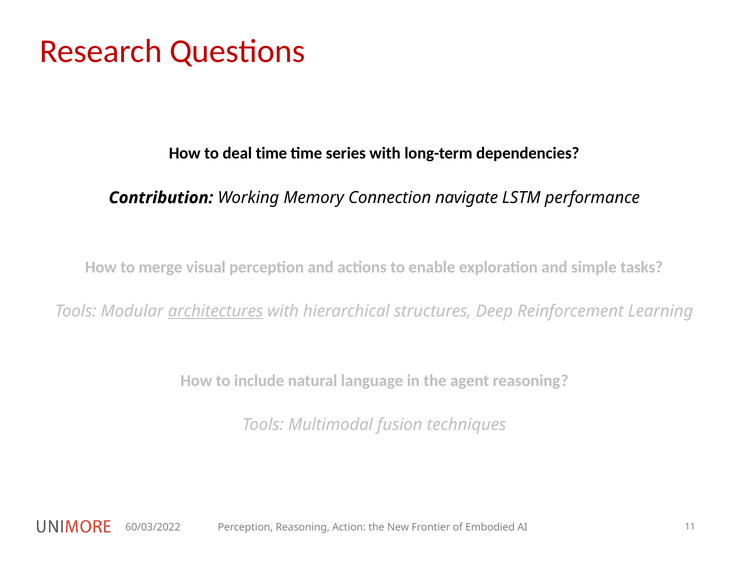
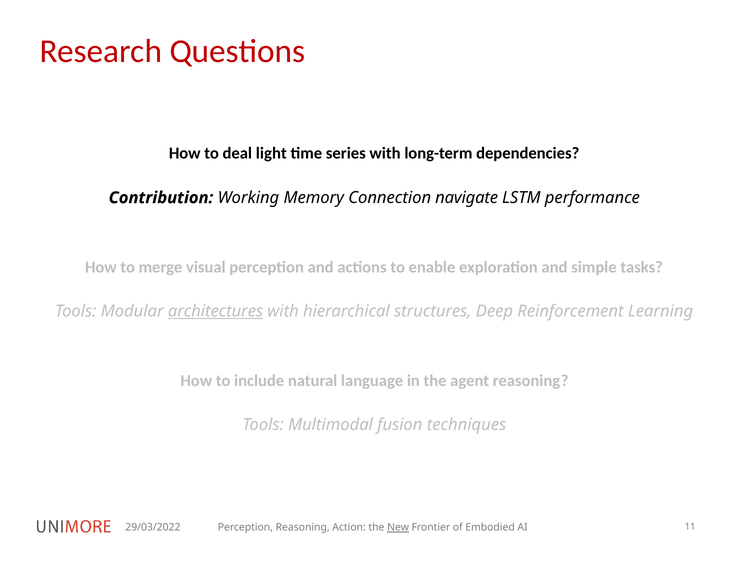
deal time: time -> light
60/03/2022: 60/03/2022 -> 29/03/2022
New underline: none -> present
